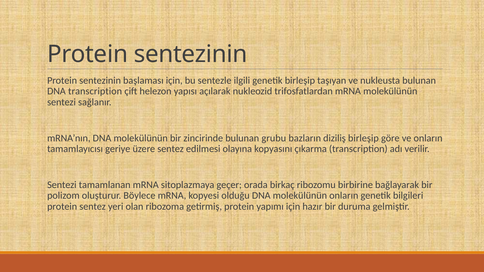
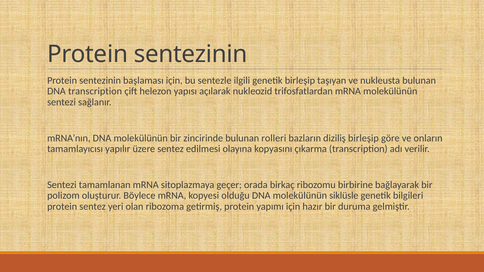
grubu: grubu -> rolleri
geriye: geriye -> yapılır
molekülünün onların: onların -> siklüsle
